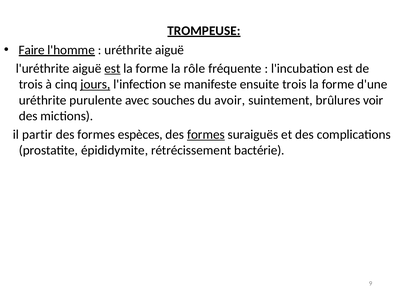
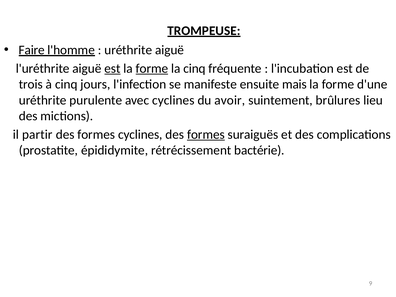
forme at (152, 69) underline: none -> present
la rôle: rôle -> cinq
jours underline: present -> none
ensuite trois: trois -> mais
avec souches: souches -> cyclines
voir: voir -> lieu
formes espèces: espèces -> cyclines
